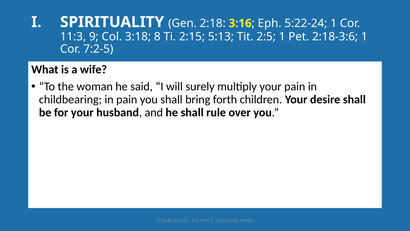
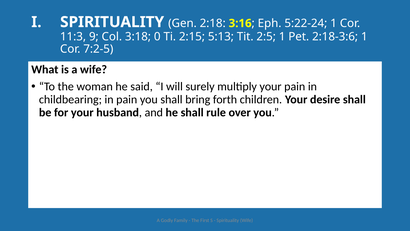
8: 8 -> 0
